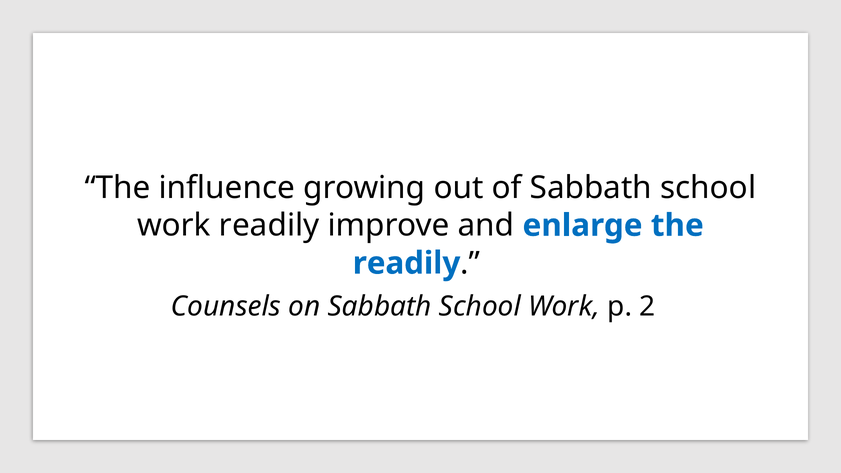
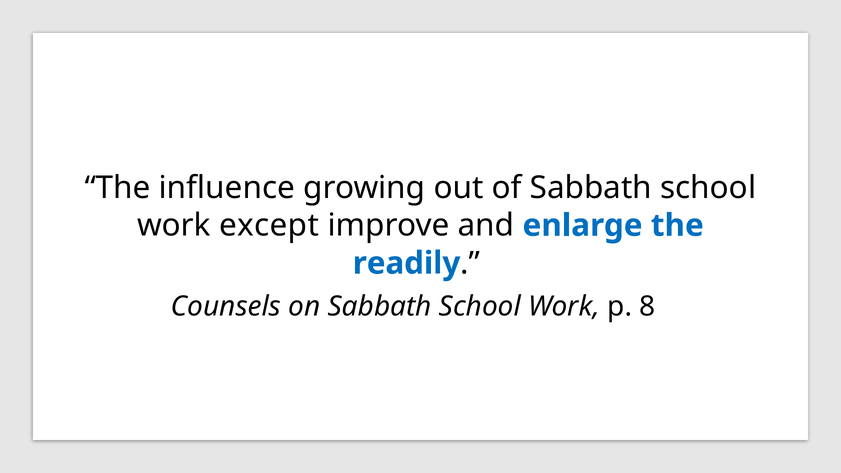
work readily: readily -> except
2: 2 -> 8
